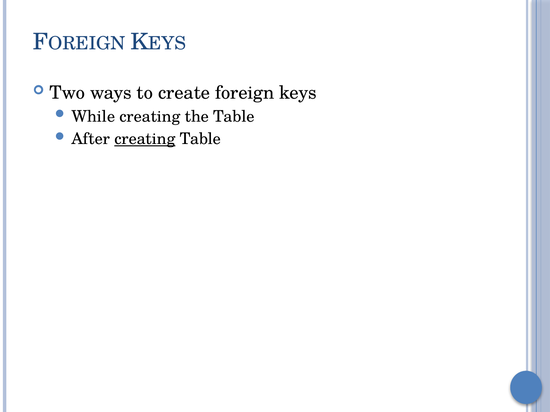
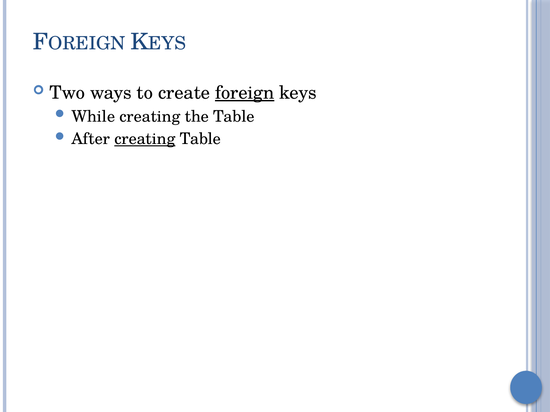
foreign underline: none -> present
